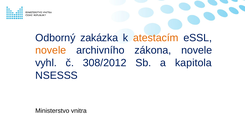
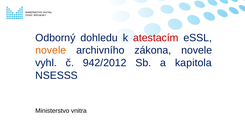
zakázka: zakázka -> dohledu
atestacím colour: orange -> red
308/2012: 308/2012 -> 942/2012
